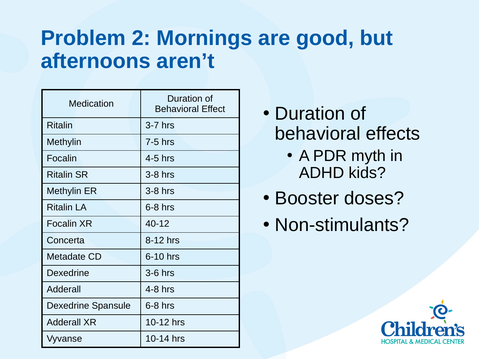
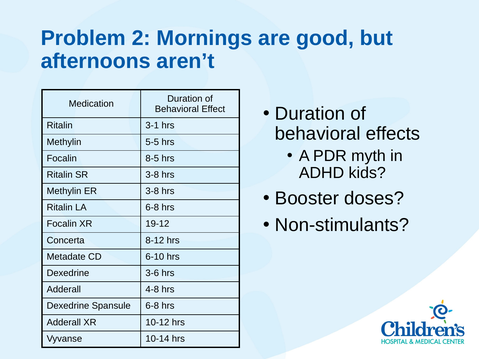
3-7: 3-7 -> 3-1
7-5: 7-5 -> 5-5
4-5: 4-5 -> 8-5
40-12: 40-12 -> 19-12
